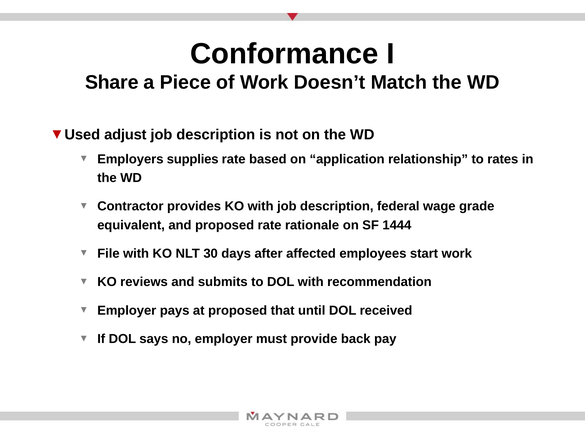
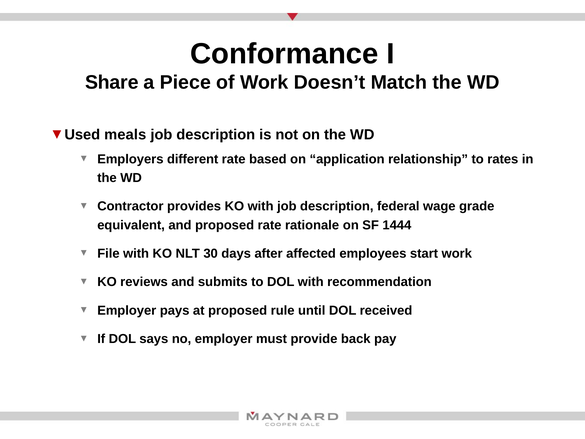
adjust: adjust -> meals
supplies: supplies -> different
that: that -> rule
